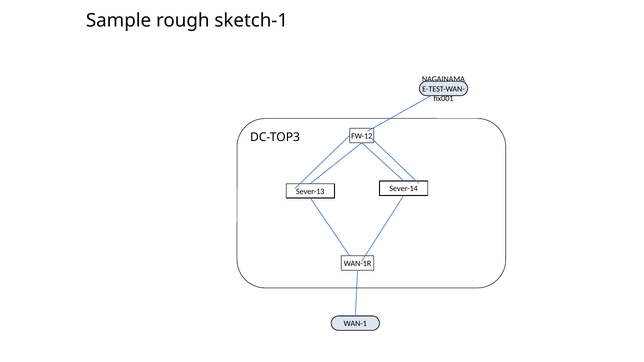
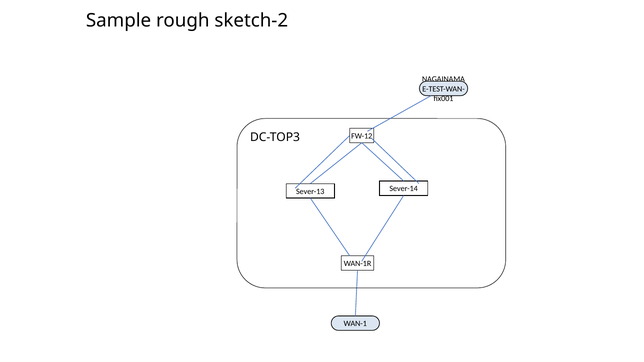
sketch-1: sketch-1 -> sketch-2
